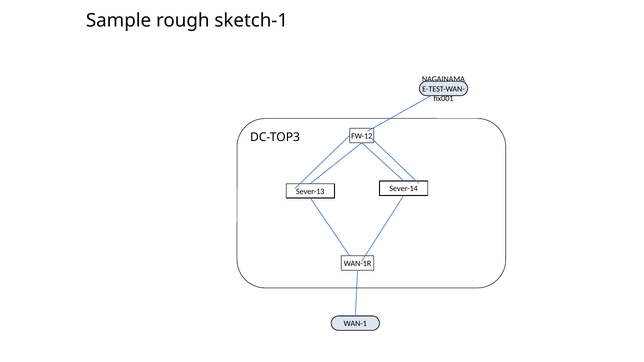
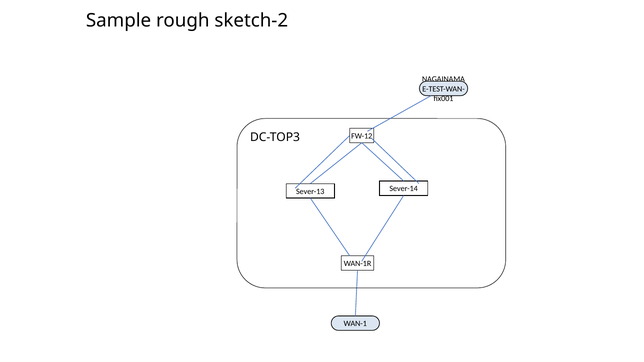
sketch-1: sketch-1 -> sketch-2
